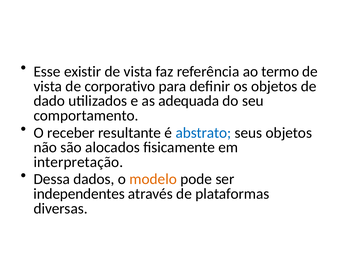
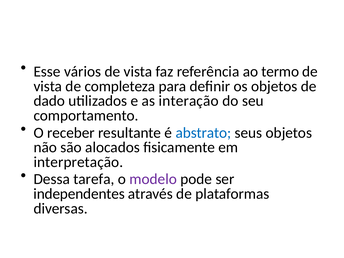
existir: existir -> vários
corporativo: corporativo -> completeza
adequada: adequada -> interação
dados: dados -> tarefa
modelo colour: orange -> purple
